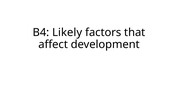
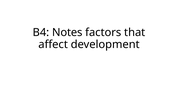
Likely: Likely -> Notes
